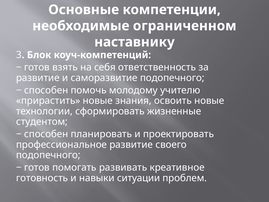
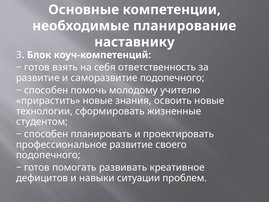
ограниченном: ограниченном -> планирование
готовность: готовность -> дефицитов
